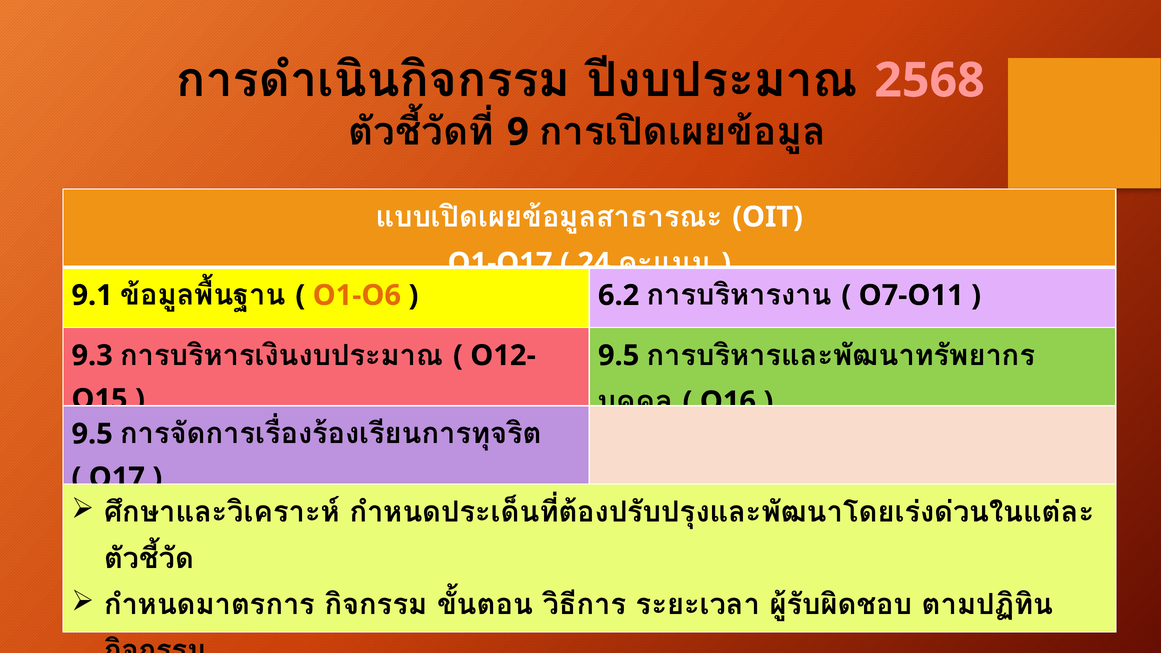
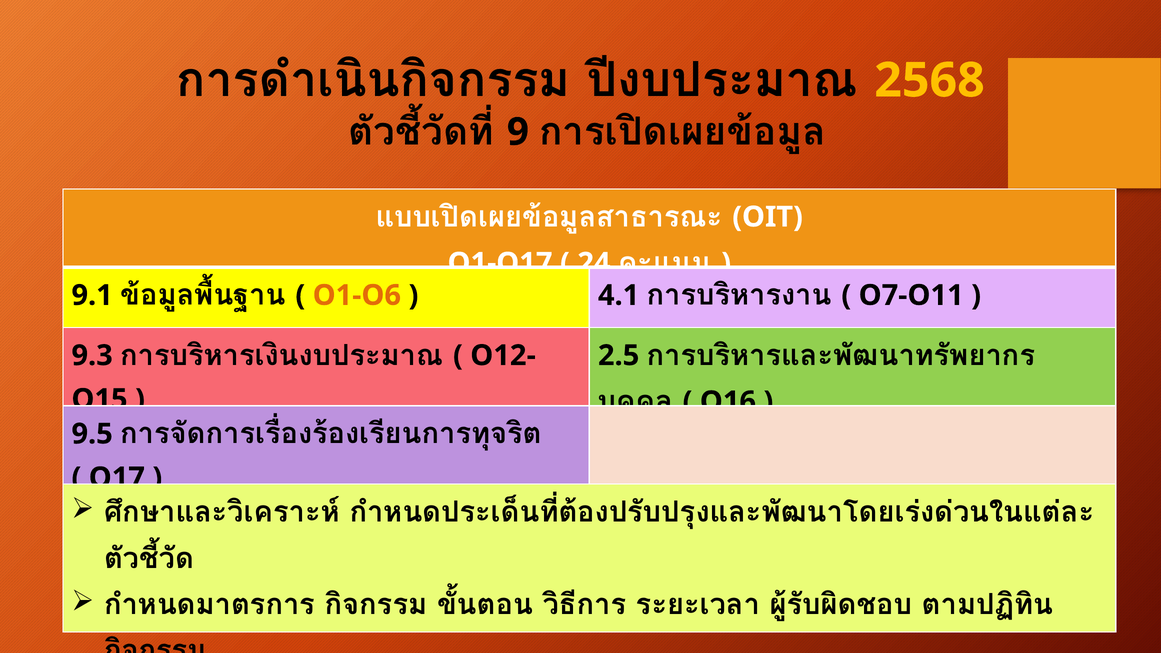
2568 colour: pink -> yellow
6.2: 6.2 -> 4.1
9.5 at (619, 356): 9.5 -> 2.5
